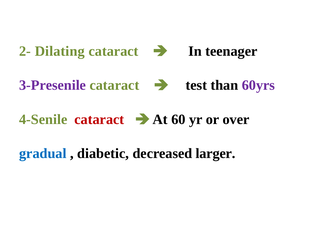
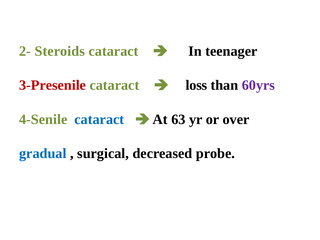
Dilating: Dilating -> Steroids
3-Presenile colour: purple -> red
test: test -> loss
cataract at (99, 119) colour: red -> blue
60: 60 -> 63
diabetic: diabetic -> surgical
larger: larger -> probe
